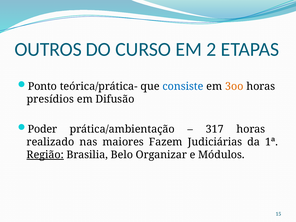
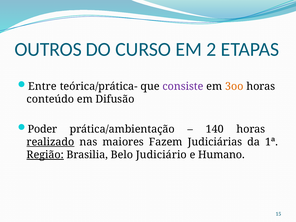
Ponto: Ponto -> Entre
consiste colour: blue -> purple
presídios: presídios -> conteúdo
317: 317 -> 140
realizado underline: none -> present
Organizar: Organizar -> Judiciário
Módulos: Módulos -> Humano
